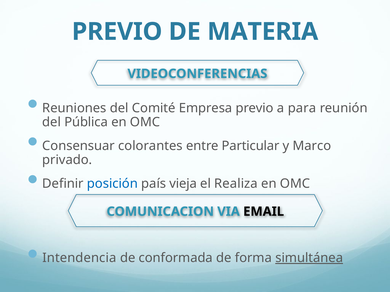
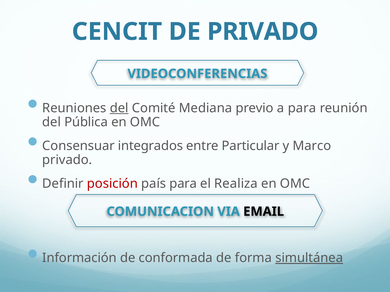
PREVIO at (117, 32): PREVIO -> CENCIT
DE MATERIA: MATERIA -> PRIVADO
del at (119, 108) underline: none -> present
Empresa: Empresa -> Mediana
colorantes: colorantes -> integrados
posición colour: blue -> red
país vieja: vieja -> para
Intendencia: Intendencia -> Información
